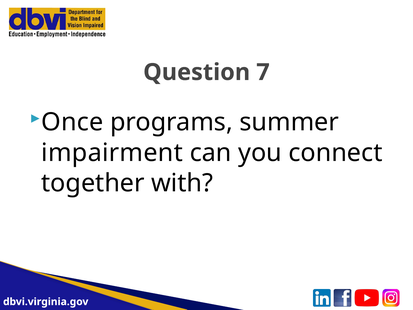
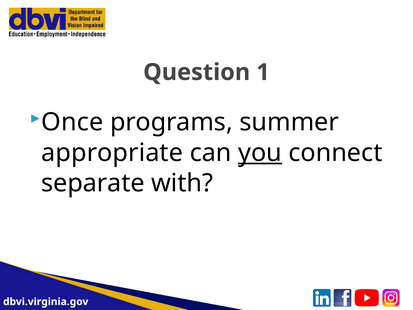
7: 7 -> 1
impairment: impairment -> appropriate
you underline: none -> present
together: together -> separate
